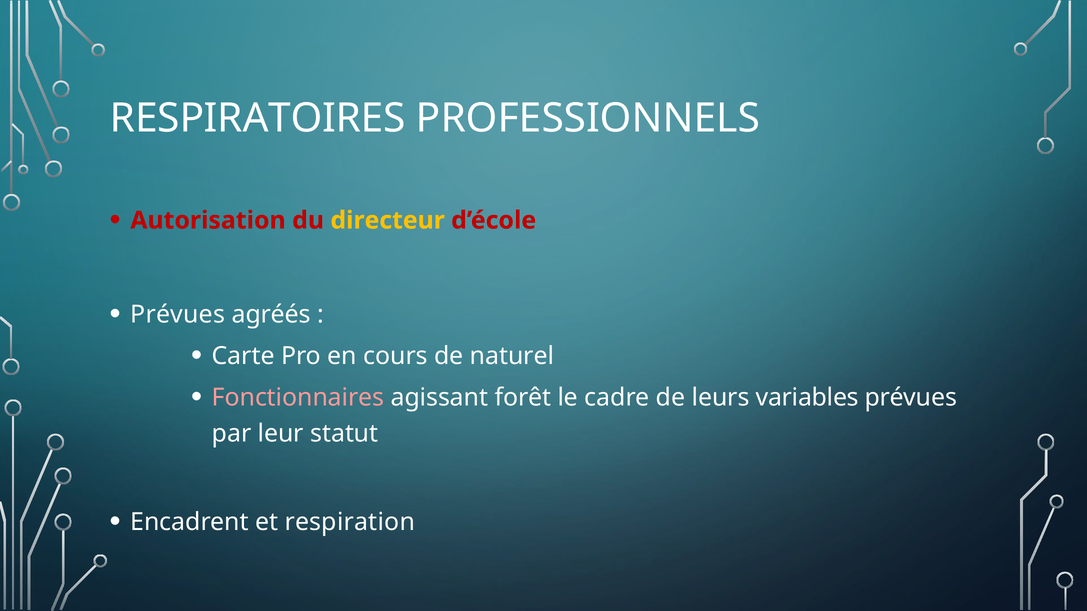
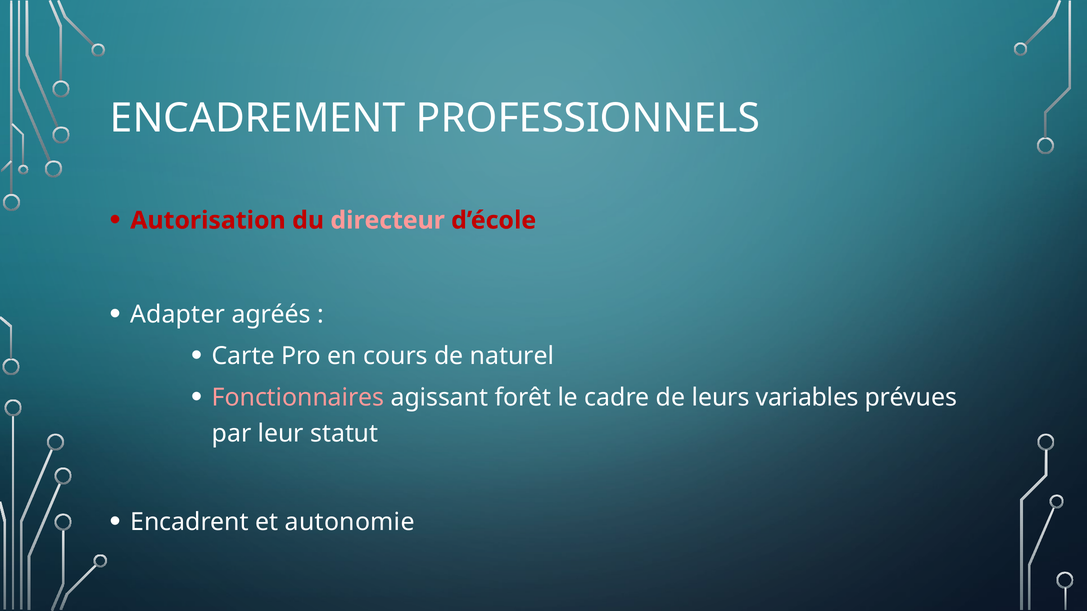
RESPIRATOIRES: RESPIRATOIRES -> ENCADREMENT
directeur colour: yellow -> pink
Prévues at (178, 315): Prévues -> Adapter
respiration: respiration -> autonomie
